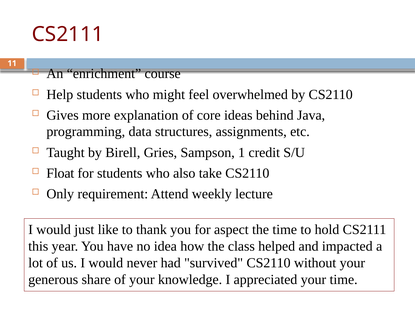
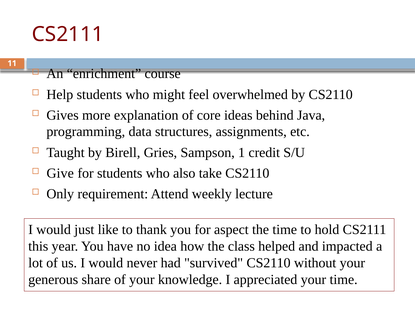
Float: Float -> Give
